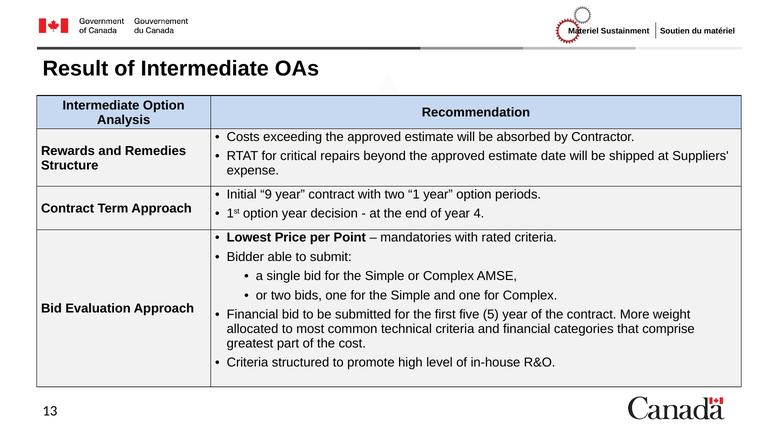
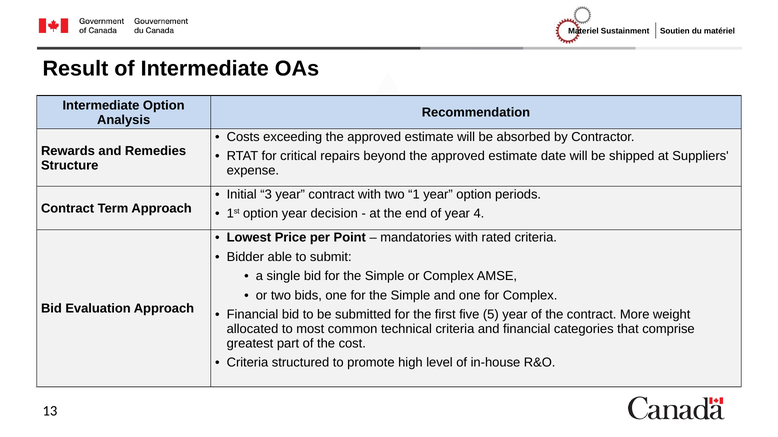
9: 9 -> 3
